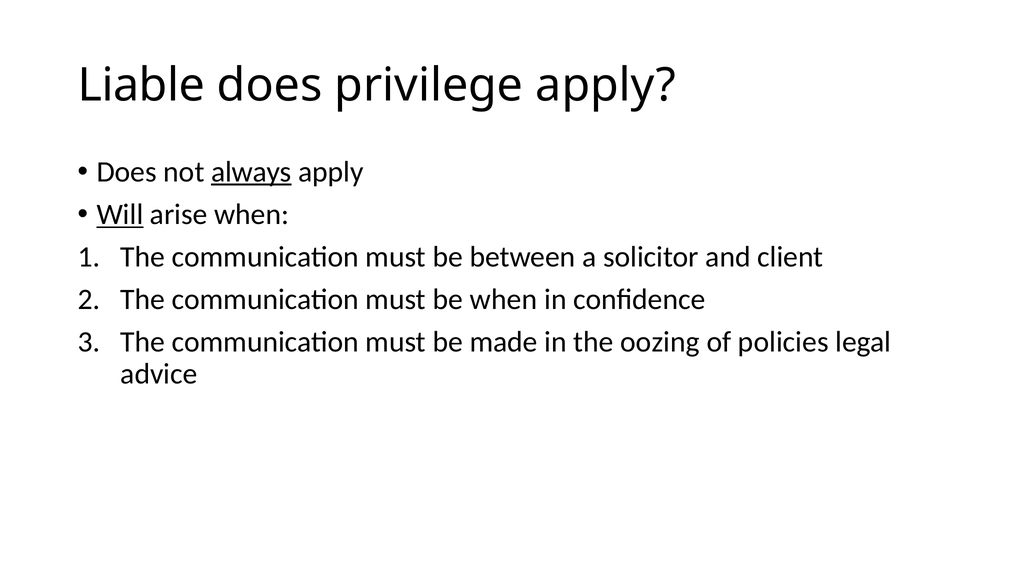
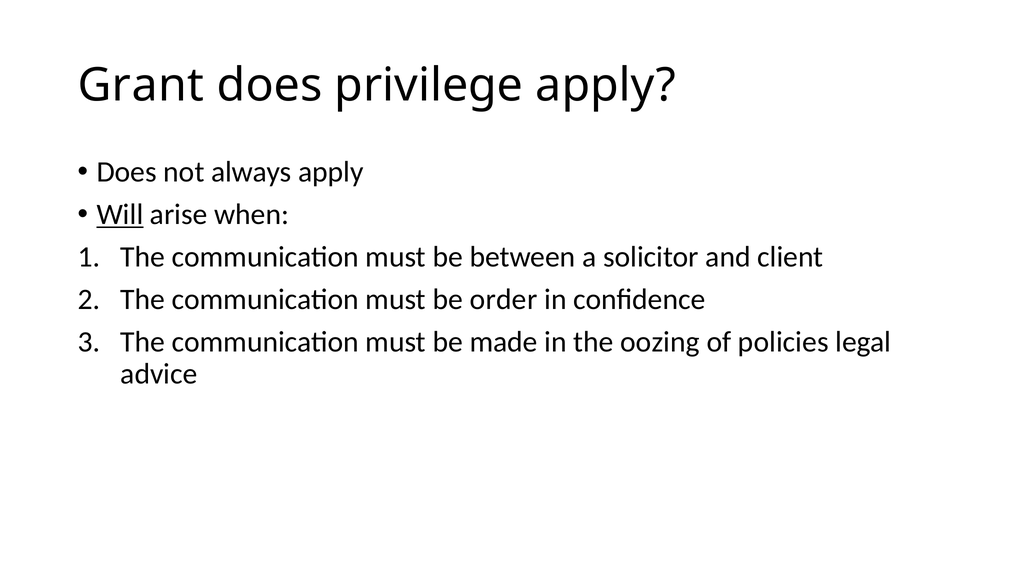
Liable: Liable -> Grant
always underline: present -> none
be when: when -> order
